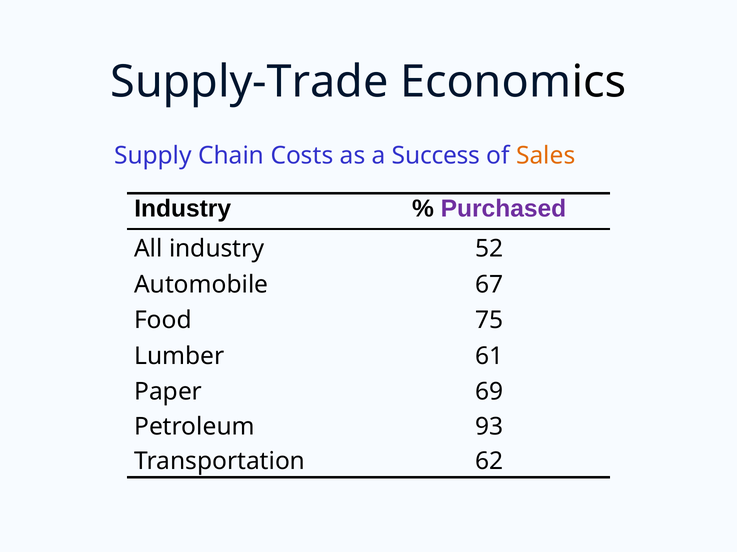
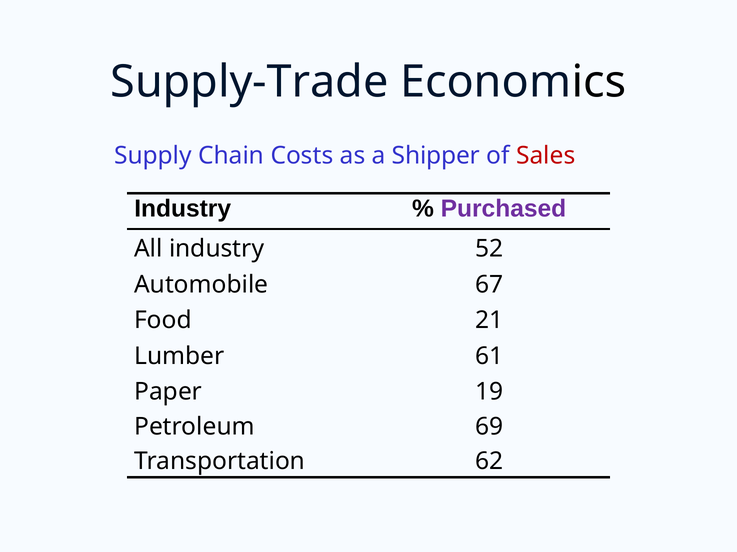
Success: Success -> Shipper
Sales colour: orange -> red
75: 75 -> 21
69: 69 -> 19
93: 93 -> 69
